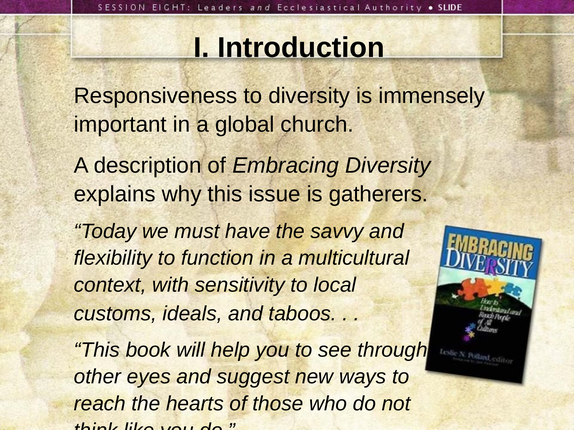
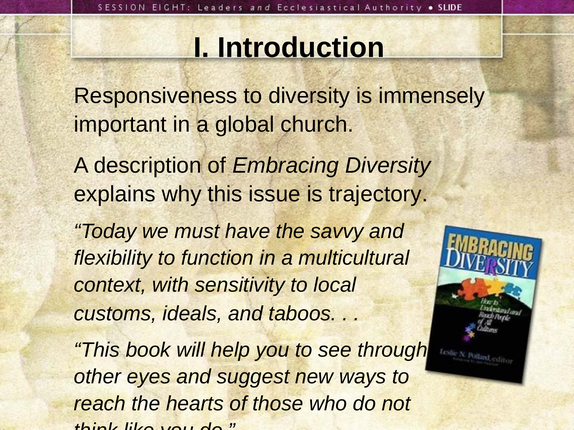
gatherers: gatherers -> trajectory
